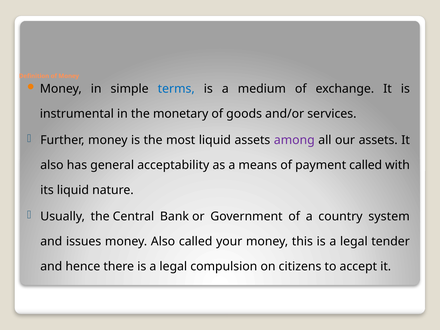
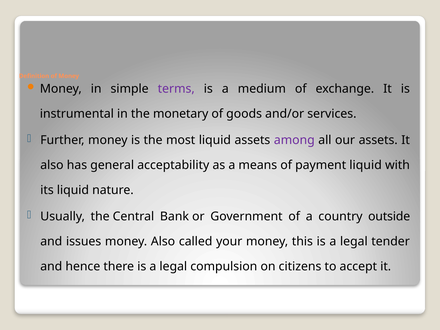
terms colour: blue -> purple
payment called: called -> liquid
system: system -> outside
